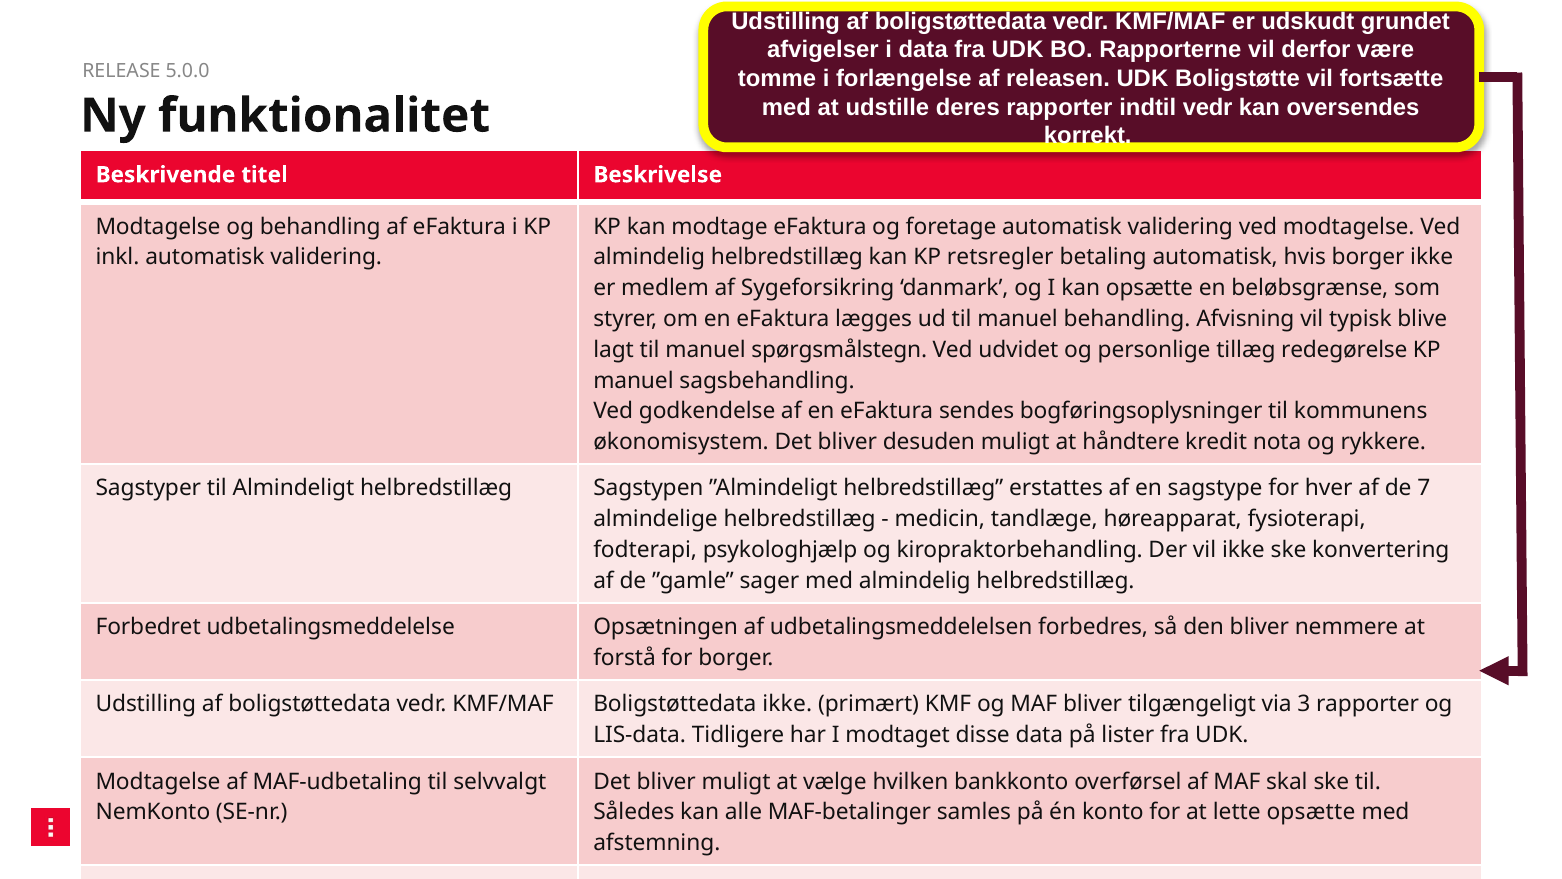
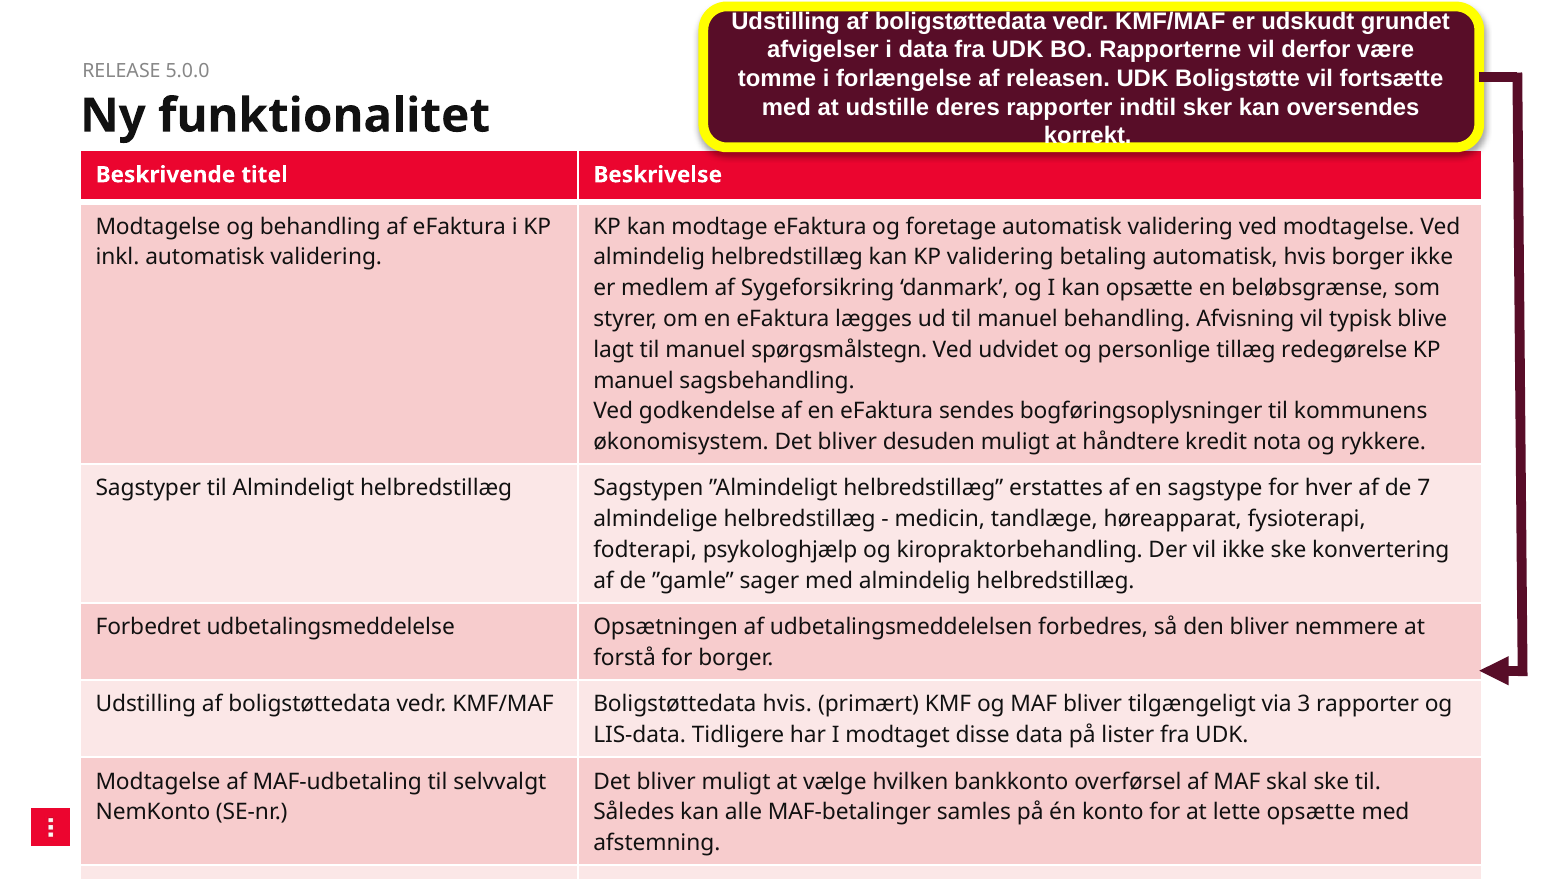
indtil vedr: vedr -> sker
KP retsregler: retsregler -> validering
Boligstøttedata ikke: ikke -> hvis
